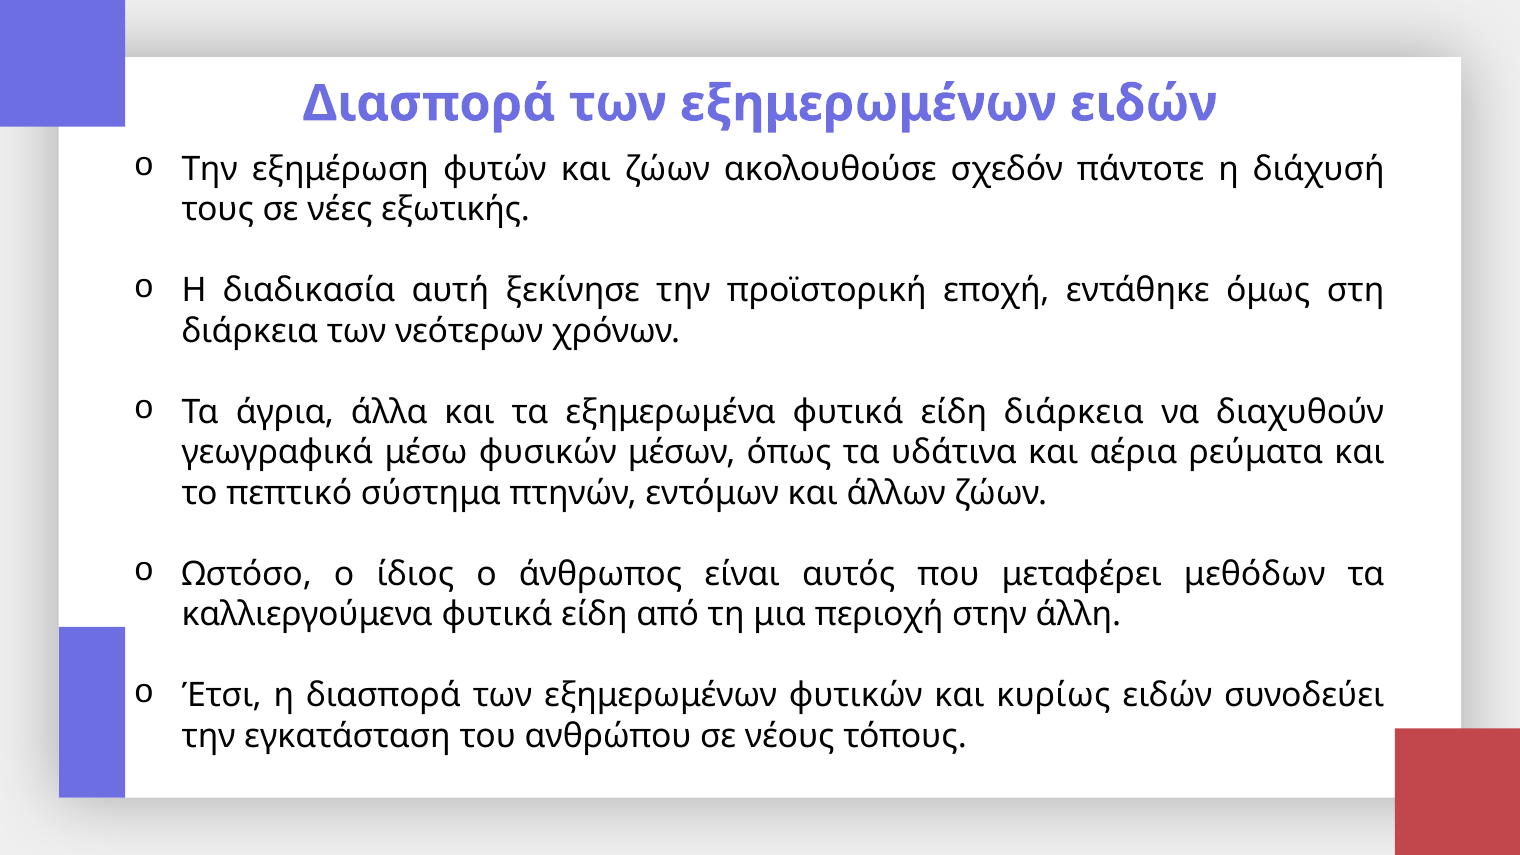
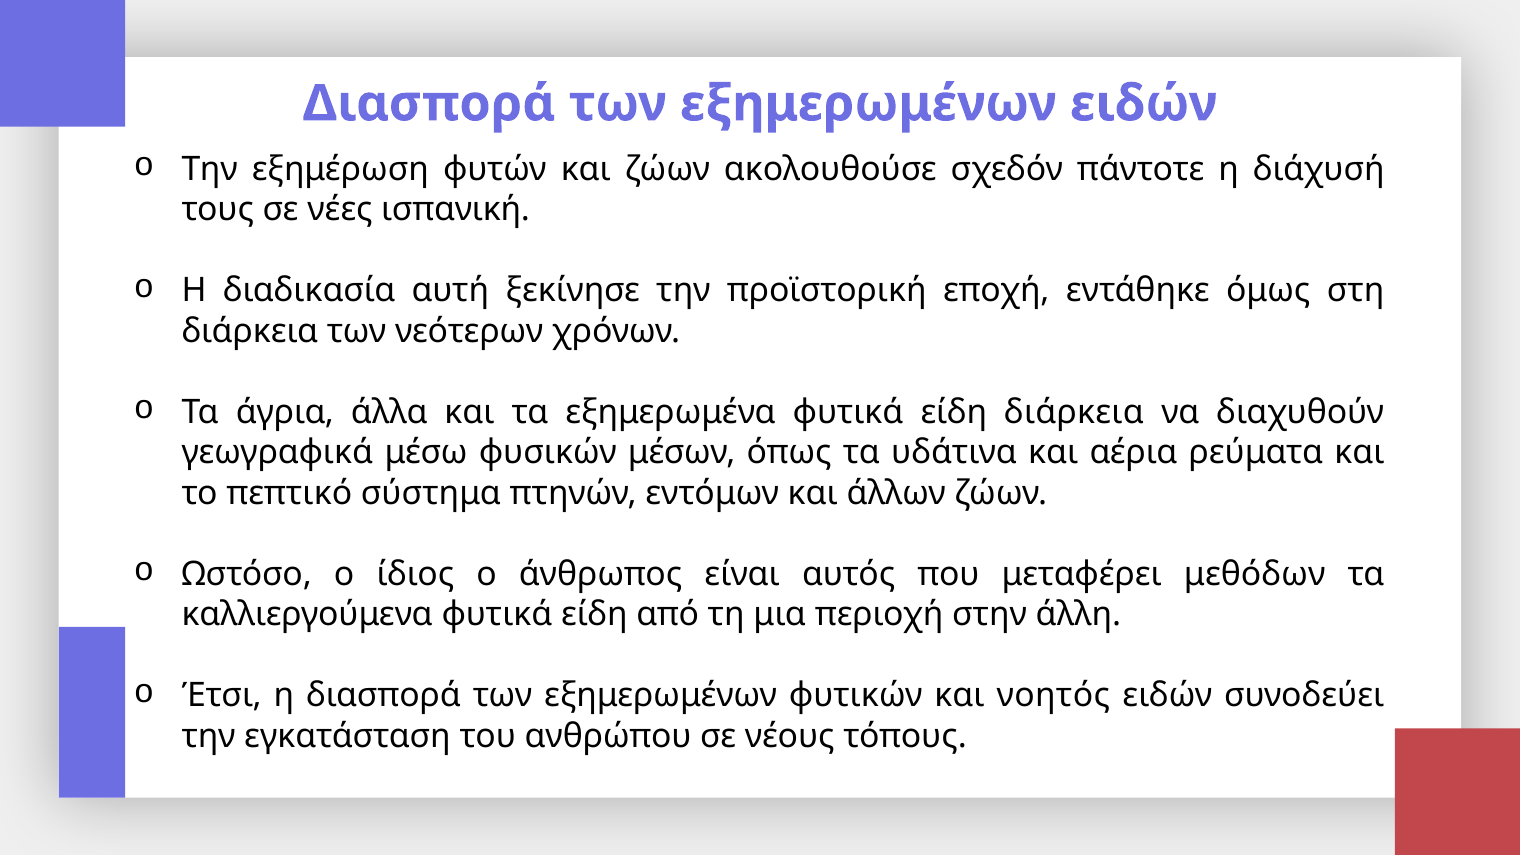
εξωτικής: εξωτικής -> ισπανική
κυρίως: κυρίως -> νοητός
